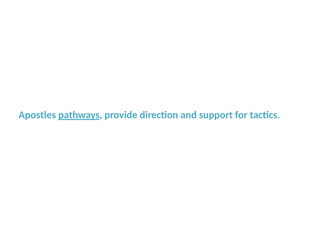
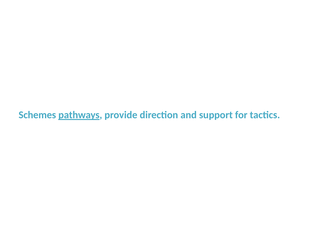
Apostles: Apostles -> Schemes
